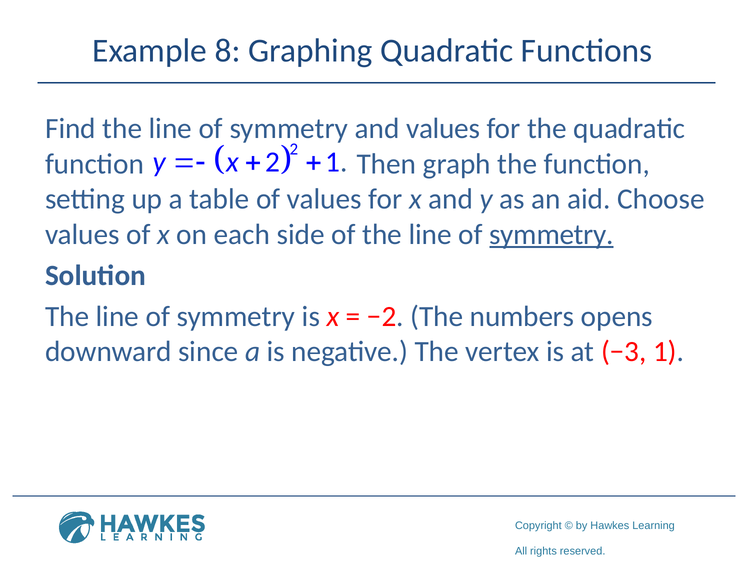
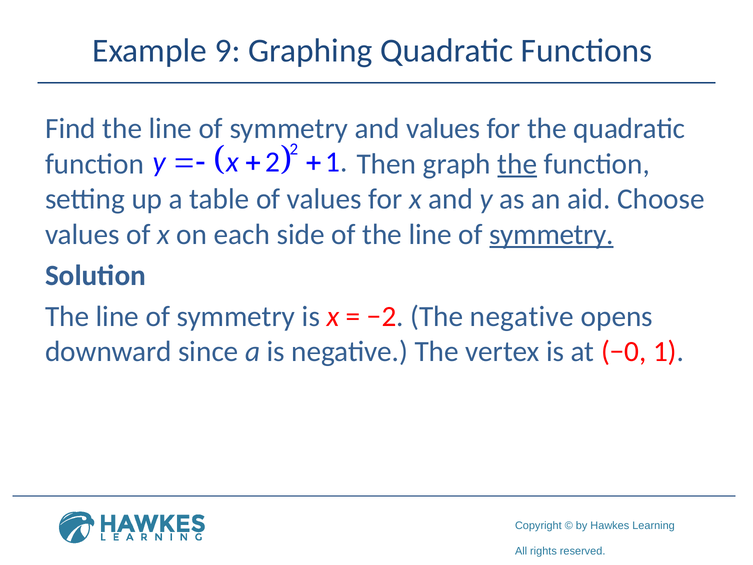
8: 8 -> 9
the at (517, 164) underline: none -> present
The numbers: numbers -> negative
−3: −3 -> −0
